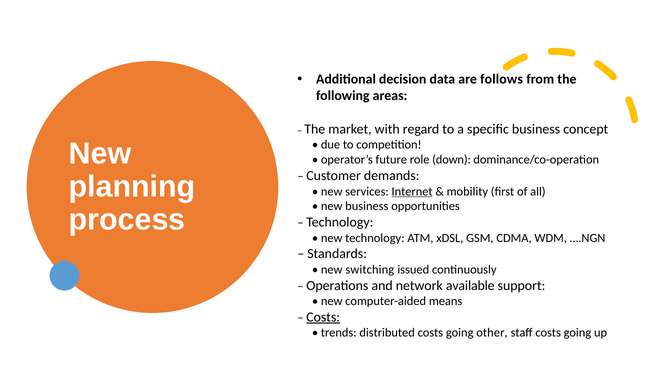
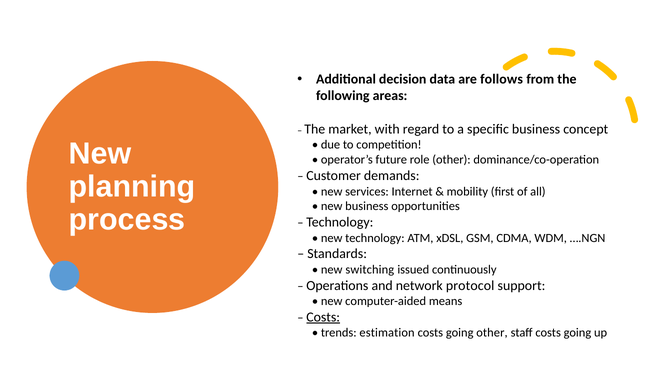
role down: down -> other
Internet underline: present -> none
available: available -> protocol
distributed: distributed -> estimation
